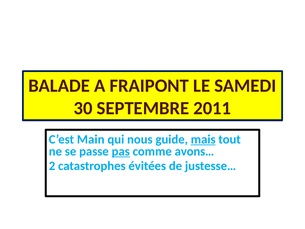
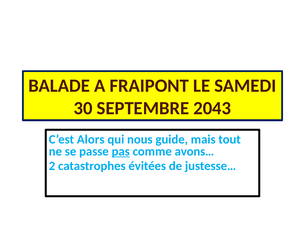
2011: 2011 -> 2043
Main: Main -> Alors
mais underline: present -> none
